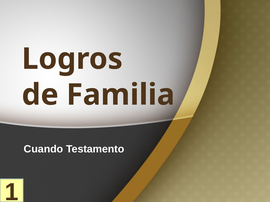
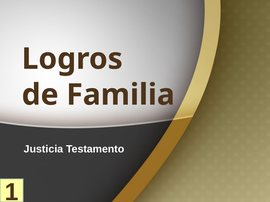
Cuando: Cuando -> Justicia
